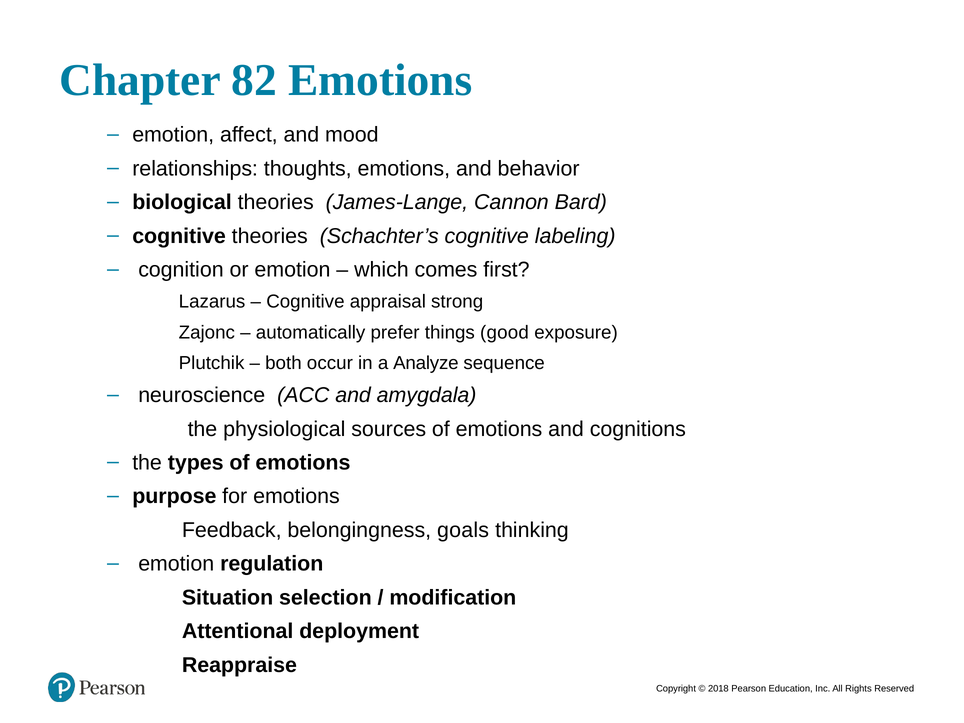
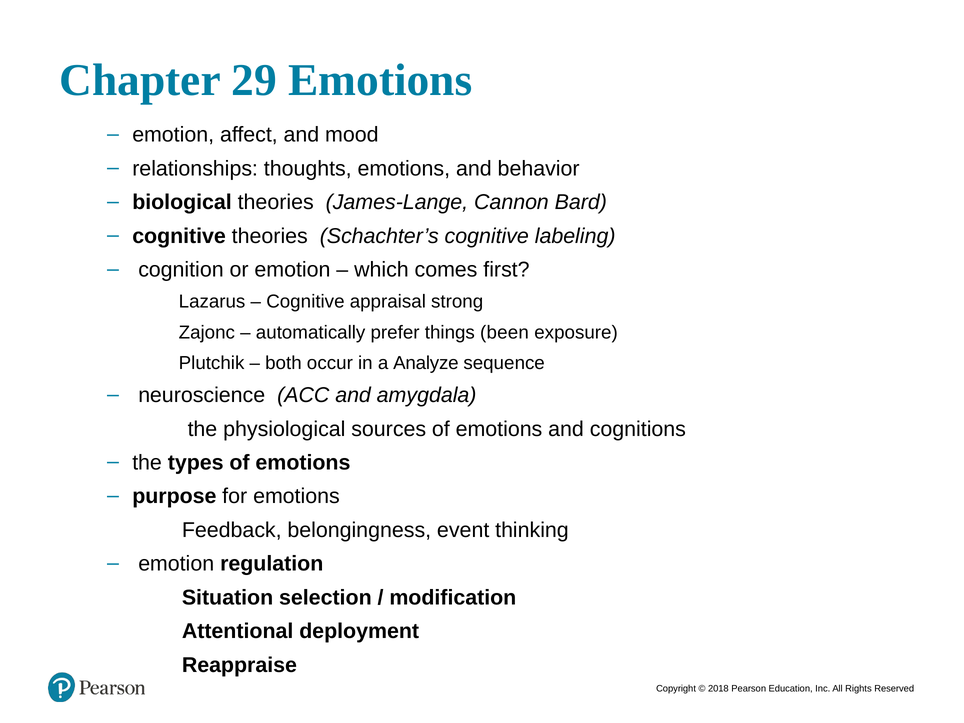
82: 82 -> 29
good: good -> been
goals: goals -> event
